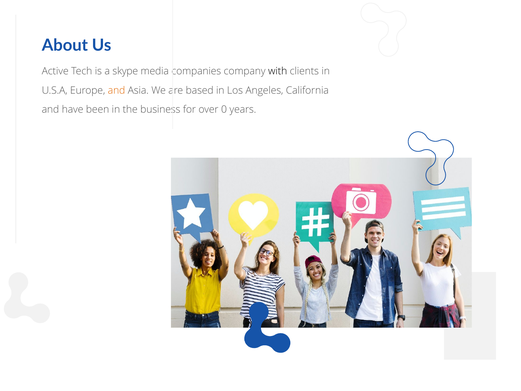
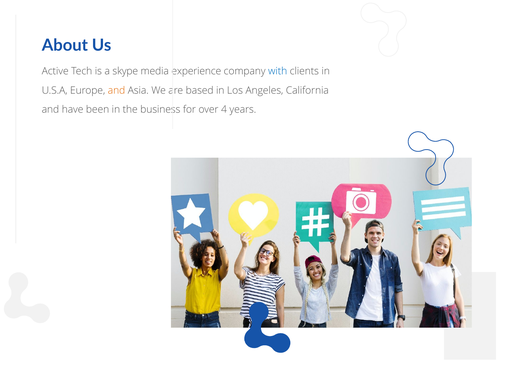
companies: companies -> experience
with colour: black -> blue
0: 0 -> 4
